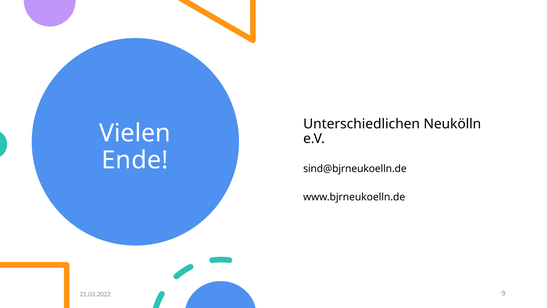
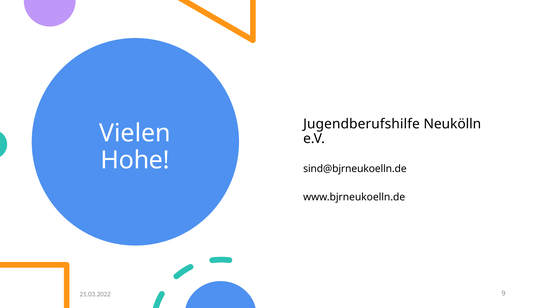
Unterschiedlichen: Unterschiedlichen -> Jugendberufshilfe
Ende: Ende -> Hohe
